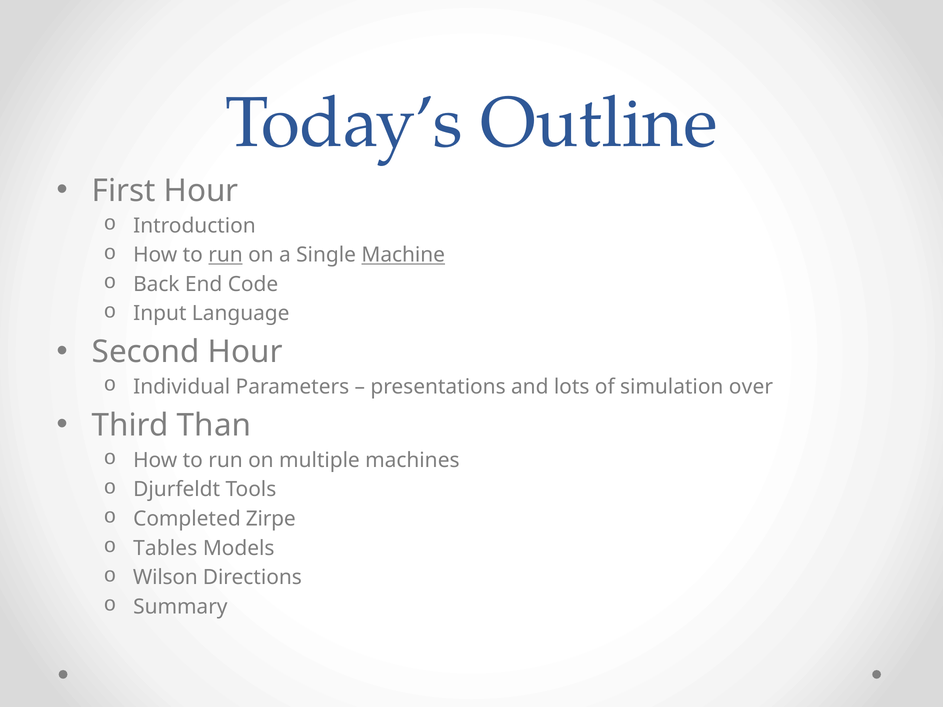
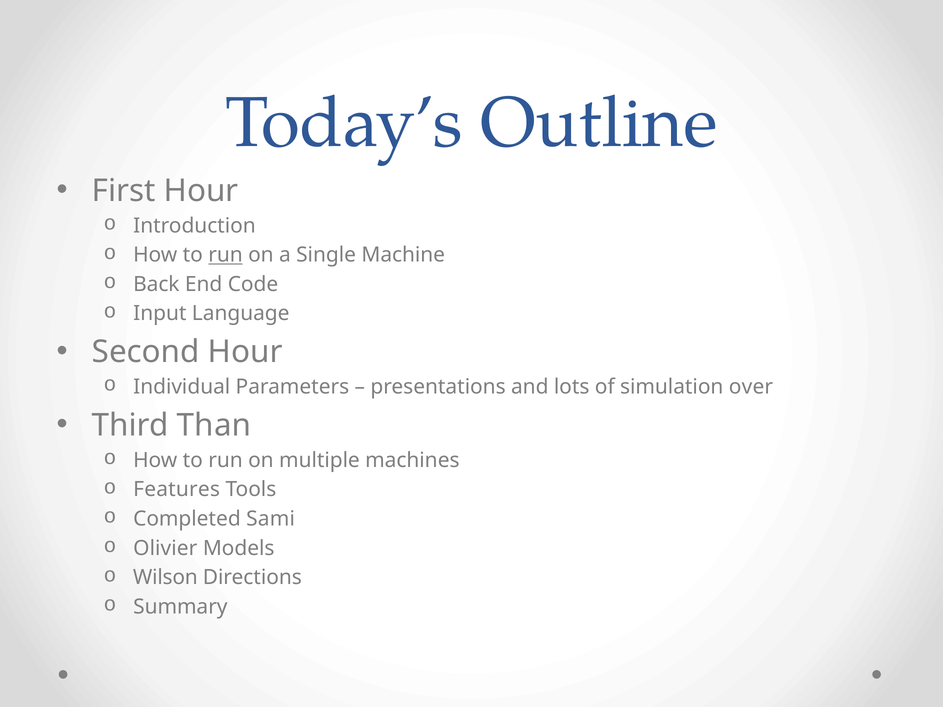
Machine underline: present -> none
Djurfeldt: Djurfeldt -> Features
Zirpe: Zirpe -> Sami
Tables: Tables -> Olivier
